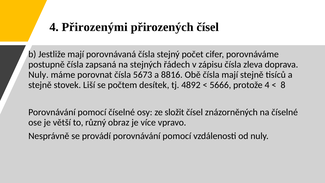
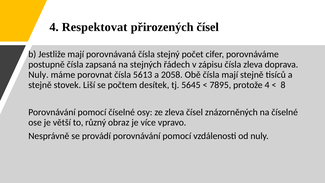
Přirozenými: Přirozenými -> Respektovat
5673: 5673 -> 5613
8816: 8816 -> 2058
4892: 4892 -> 5645
5666: 5666 -> 7895
ze složit: složit -> zleva
